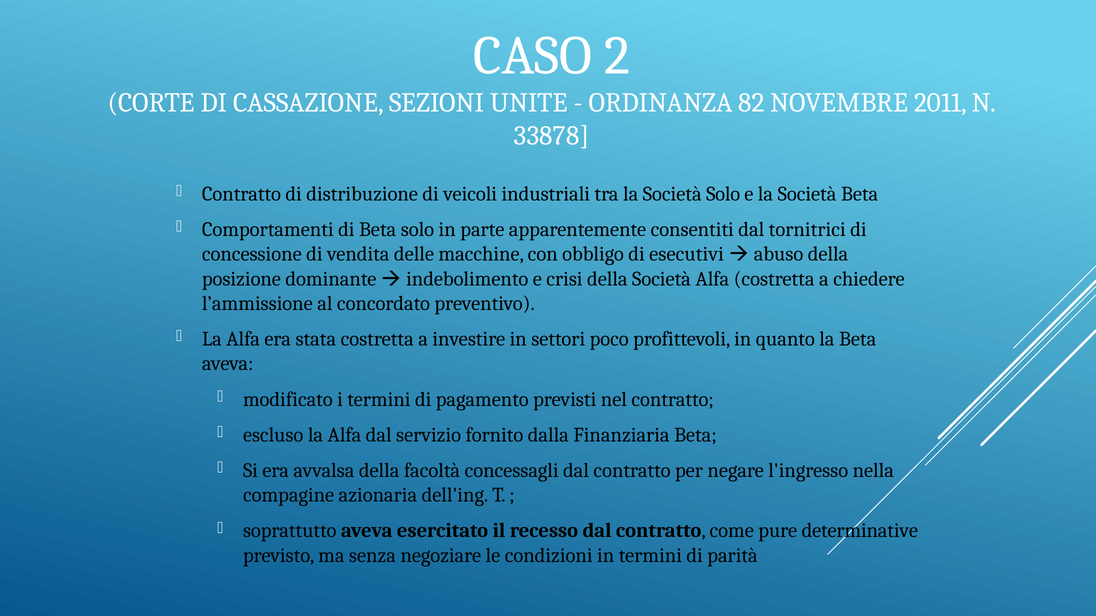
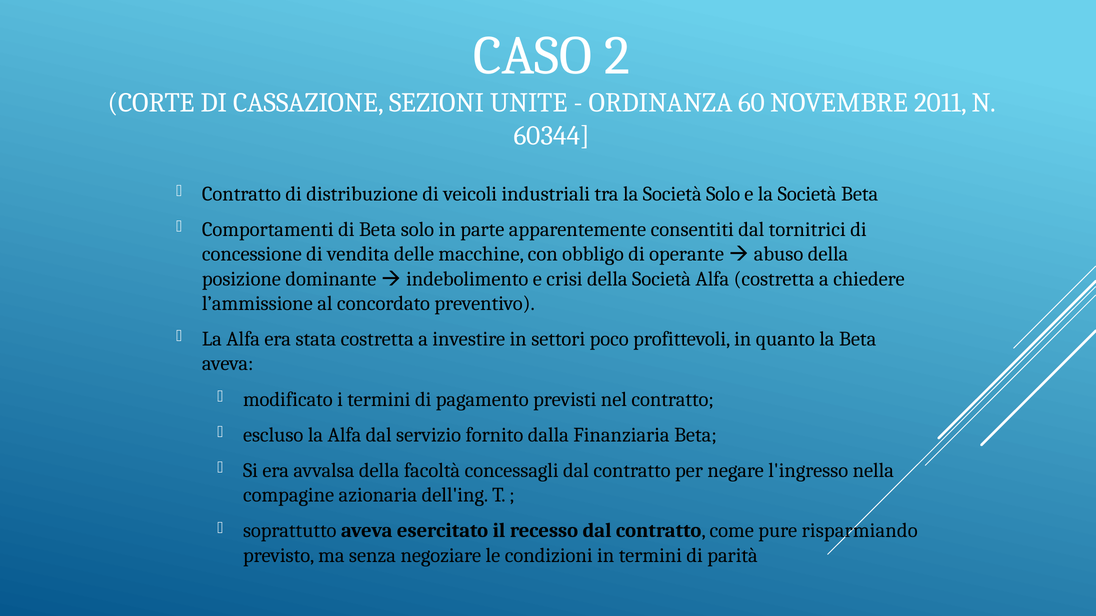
82: 82 -> 60
33878: 33878 -> 60344
esecutivi: esecutivi -> operante
determinative: determinative -> risparmiando
